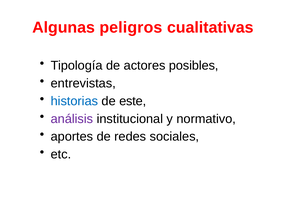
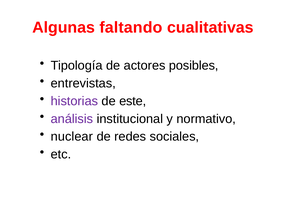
peligros: peligros -> faltando
historias colour: blue -> purple
aportes: aportes -> nuclear
